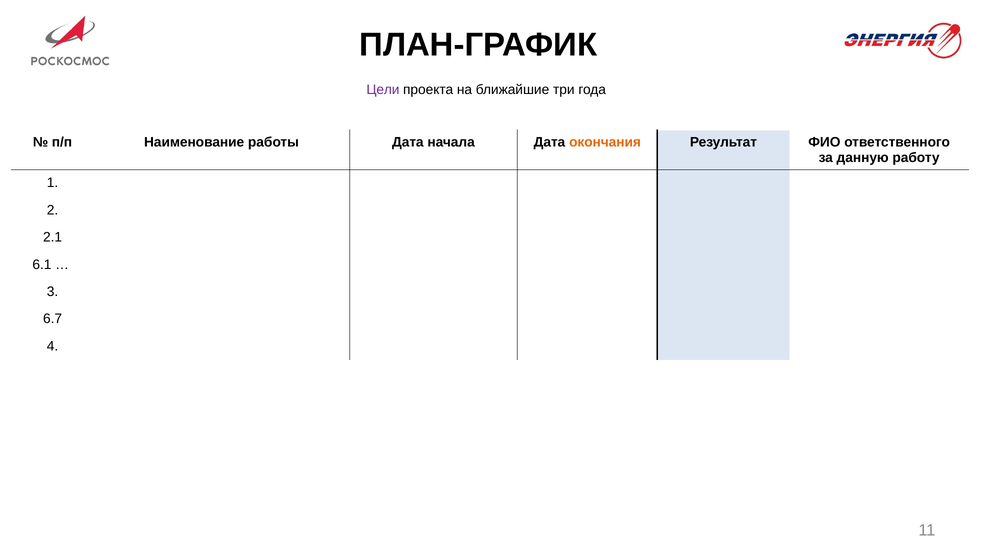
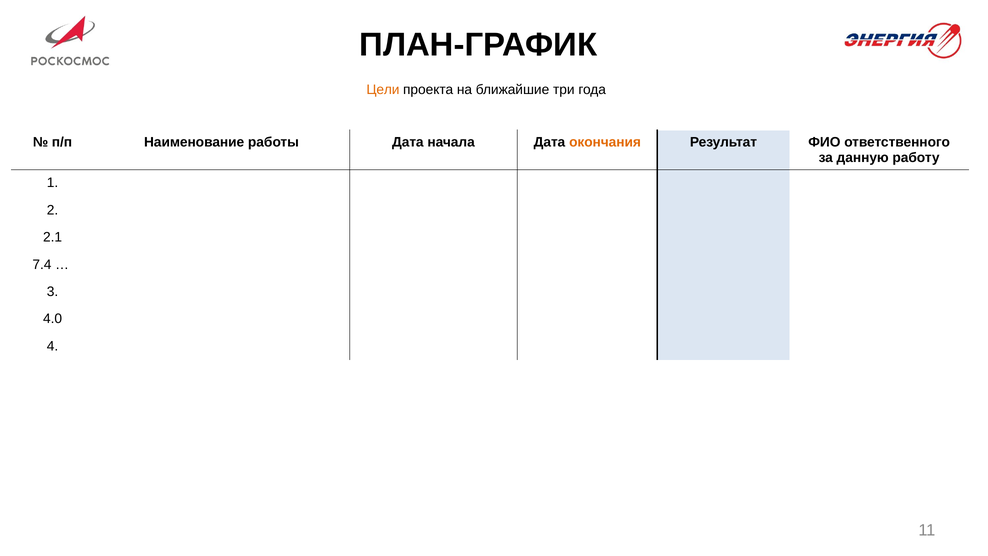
Цели colour: purple -> orange
6.1: 6.1 -> 7.4
6.7: 6.7 -> 4.0
